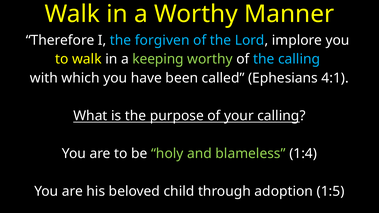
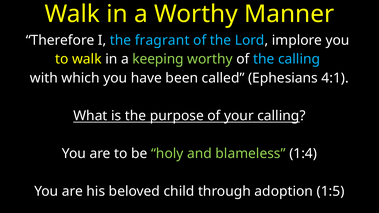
forgiven: forgiven -> fragrant
